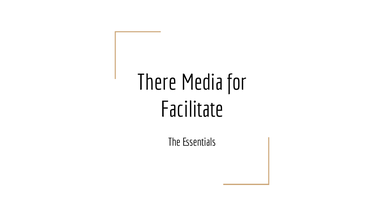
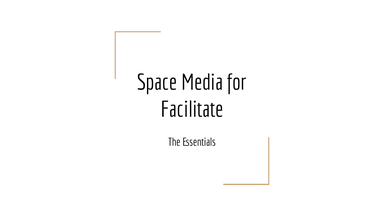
There: There -> Space
